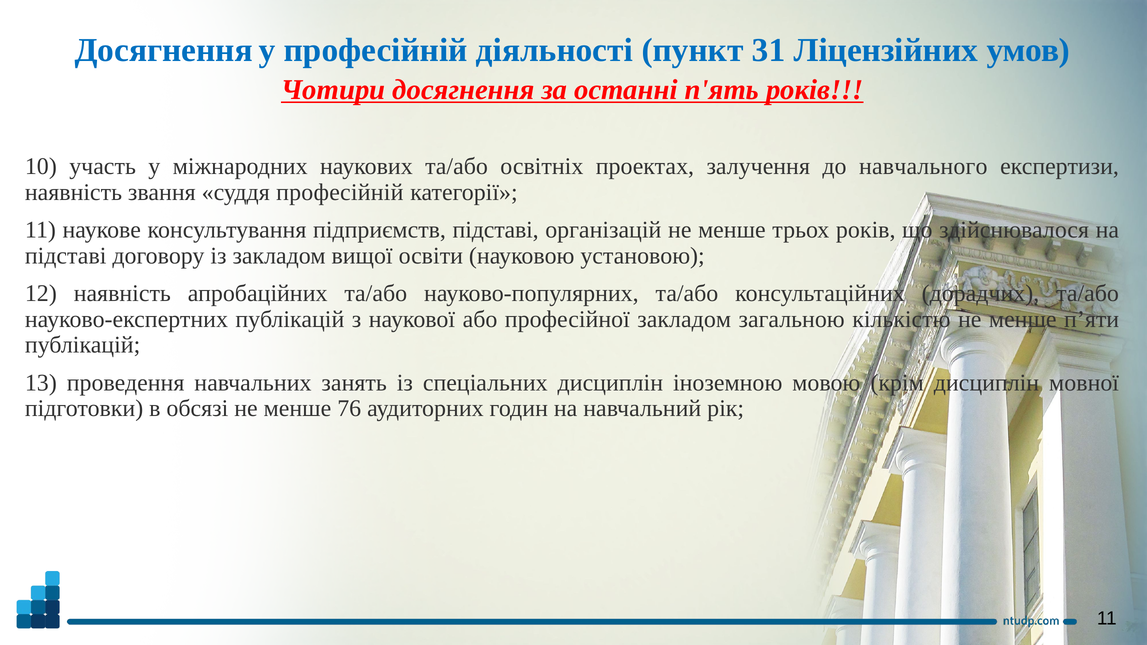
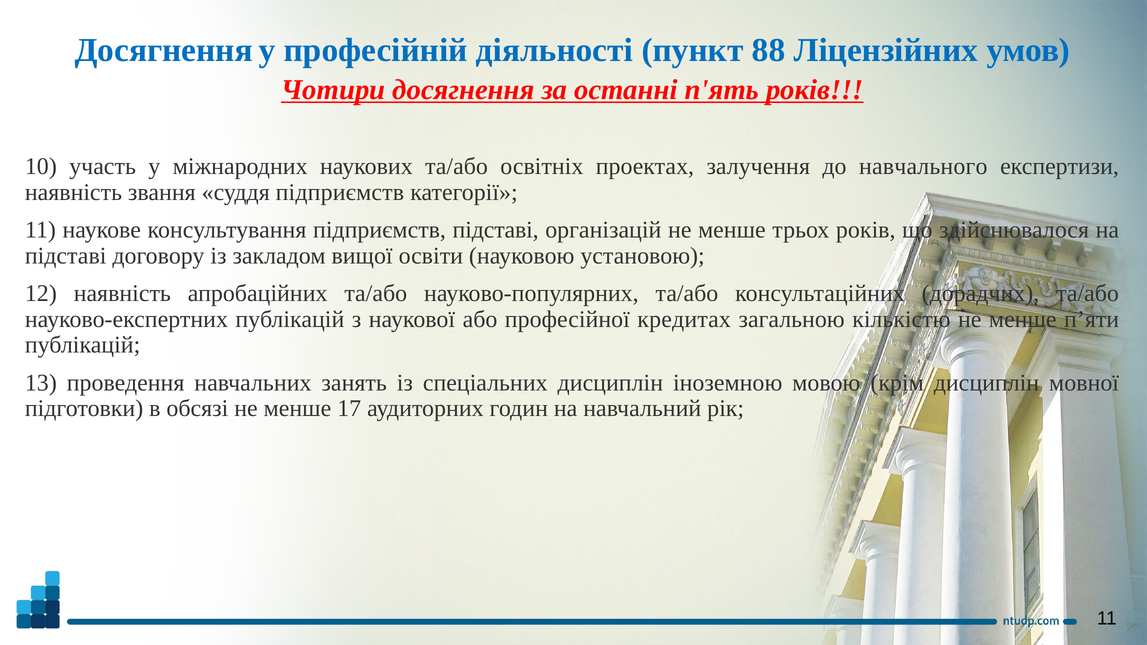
31: 31 -> 88
суддя професійній: професійній -> підприємств
професійної закладом: закладом -> кредитах
76: 76 -> 17
